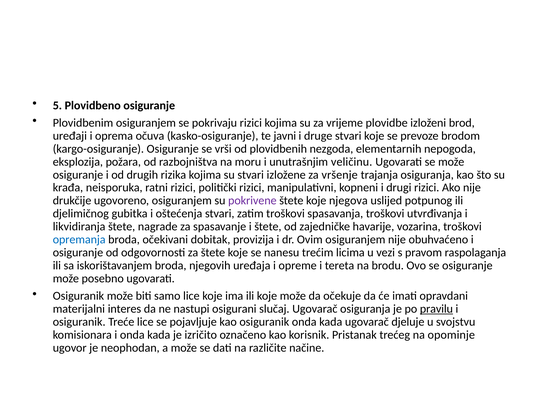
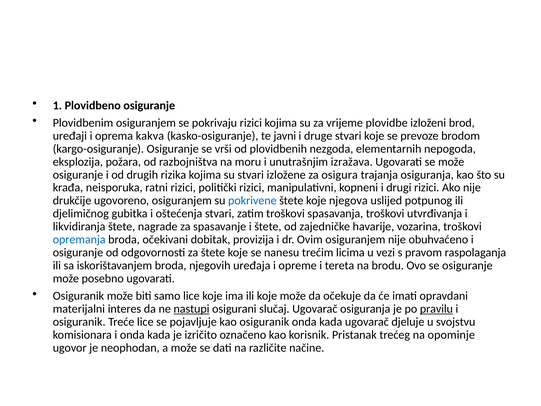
5: 5 -> 1
očuva: očuva -> kakva
veličinu: veličinu -> izražava
vršenje: vršenje -> osigura
pokrivene colour: purple -> blue
nastupi underline: none -> present
